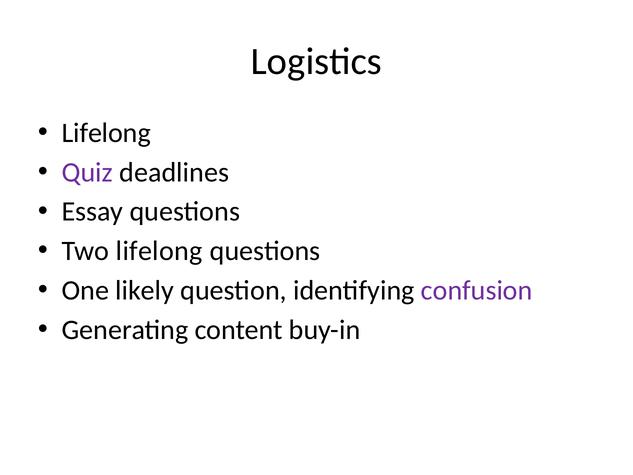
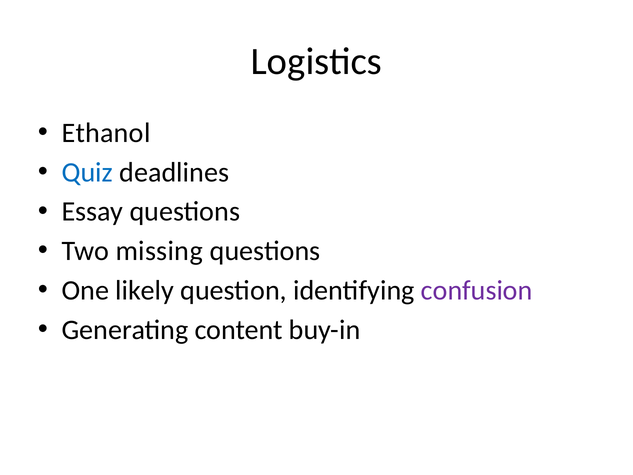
Lifelong at (106, 133): Lifelong -> Ethanol
Quiz colour: purple -> blue
Two lifelong: lifelong -> missing
